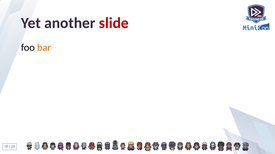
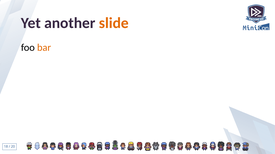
slide colour: red -> orange
